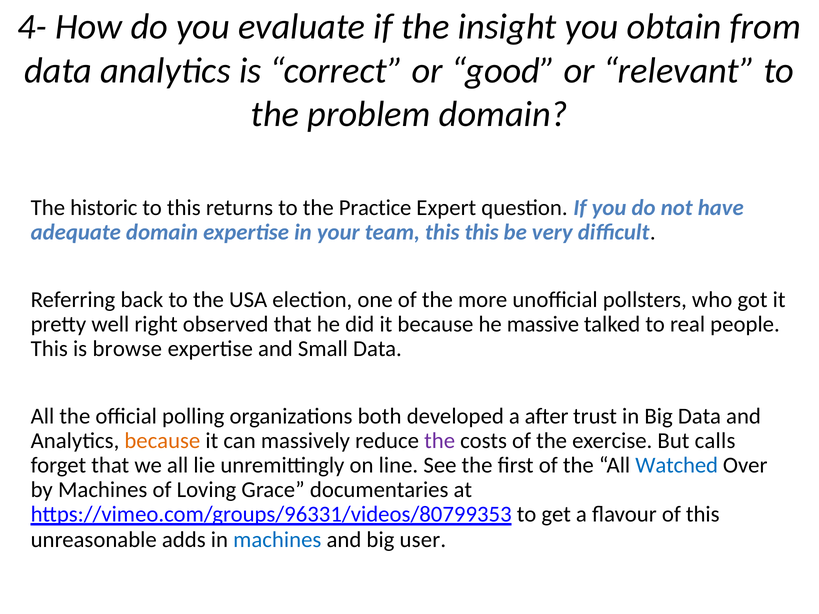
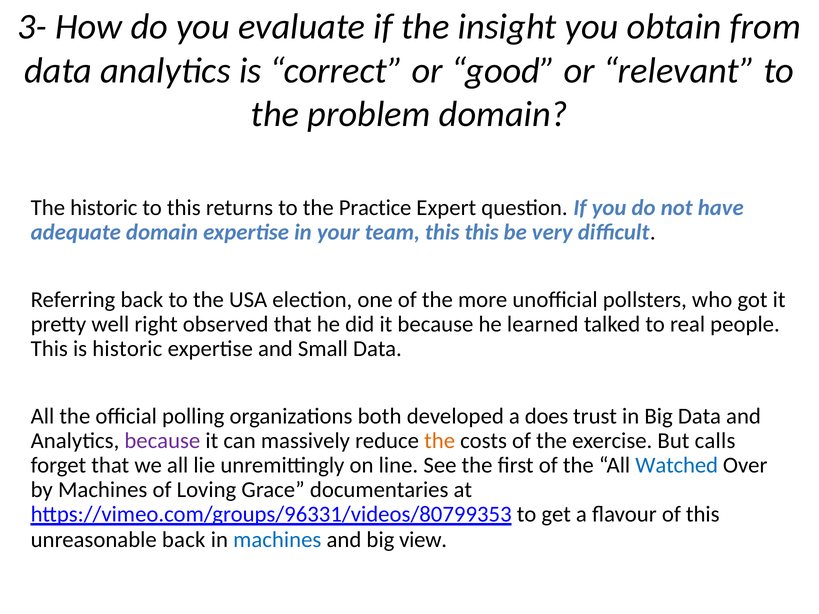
4-: 4- -> 3-
massive: massive -> learned
is browse: browse -> historic
after: after -> does
because at (162, 441) colour: orange -> purple
the at (440, 441) colour: purple -> orange
unreasonable adds: adds -> back
user: user -> view
